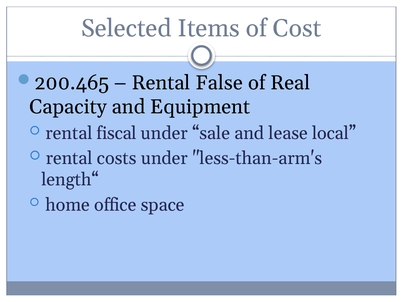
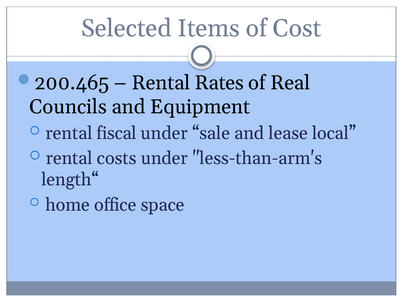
False: False -> Rates
Capacity: Capacity -> Councils
